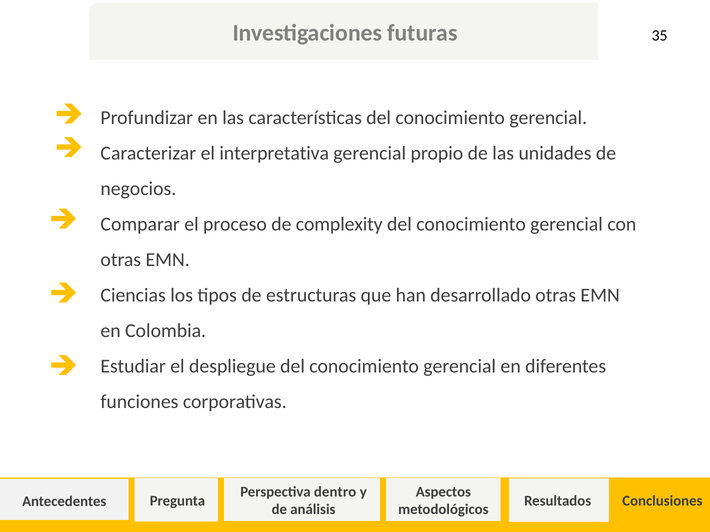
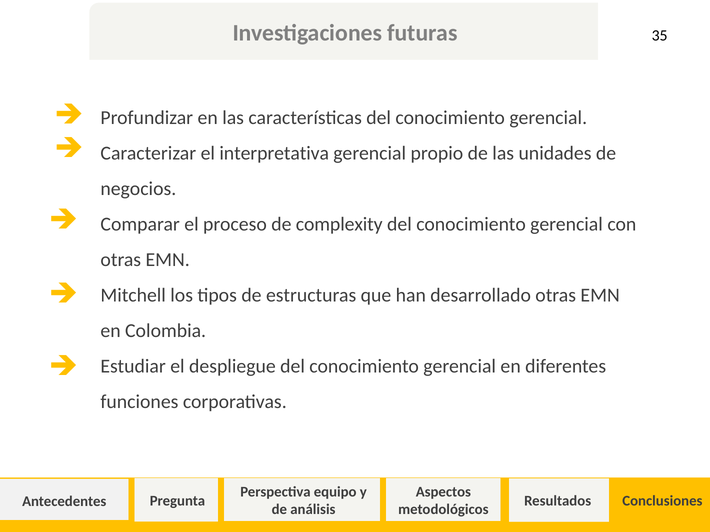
Ciencias: Ciencias -> Mitchell
dentro: dentro -> equipo
